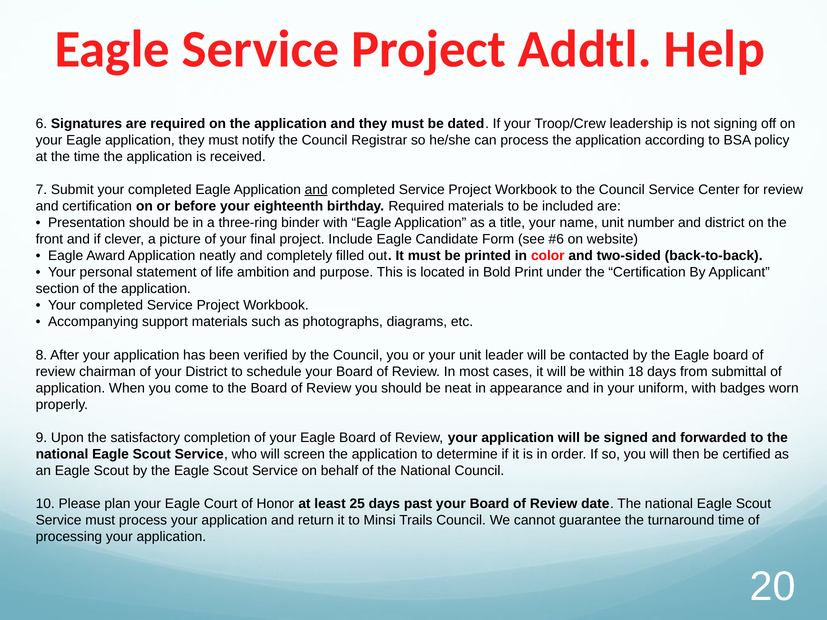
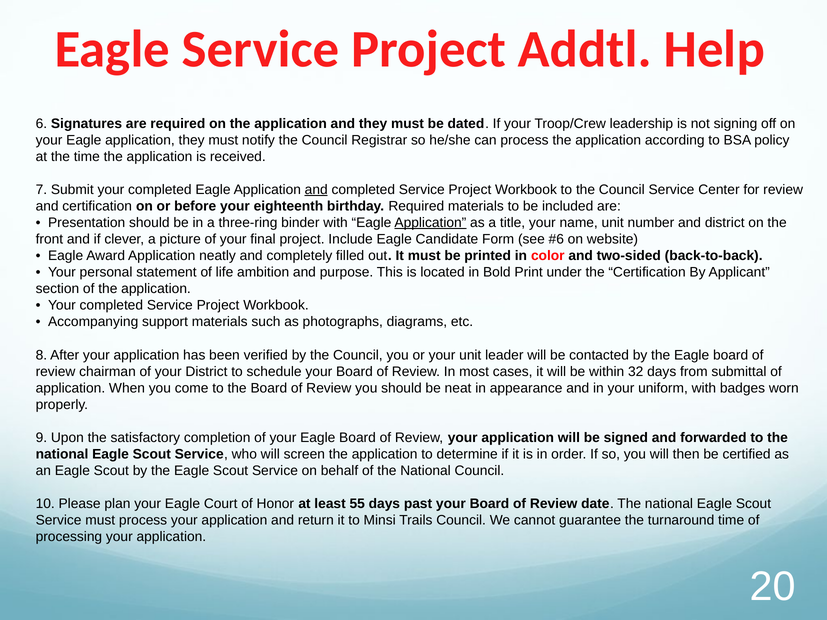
Application at (430, 223) underline: none -> present
18: 18 -> 32
25: 25 -> 55
